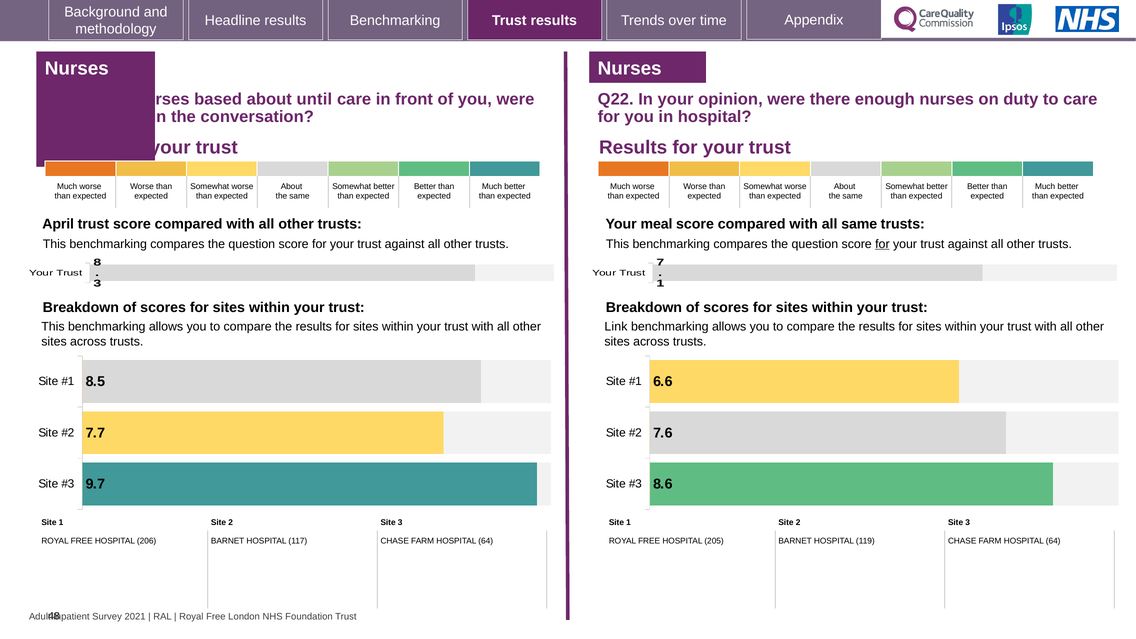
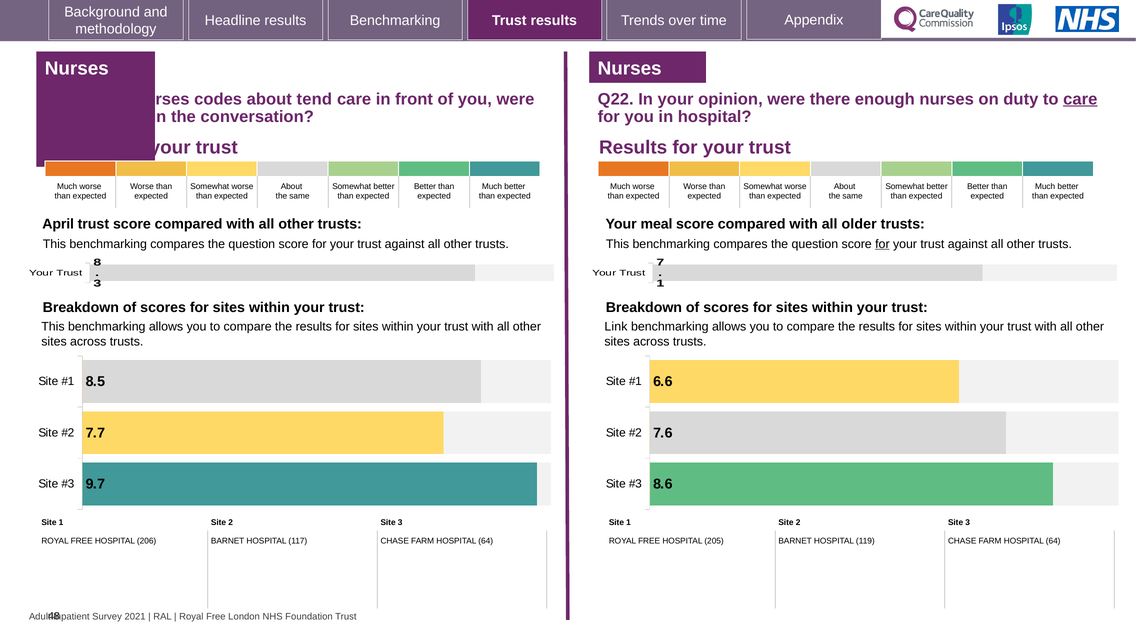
based: based -> codes
until: until -> tend
care at (1080, 99) underline: none -> present
all same: same -> older
